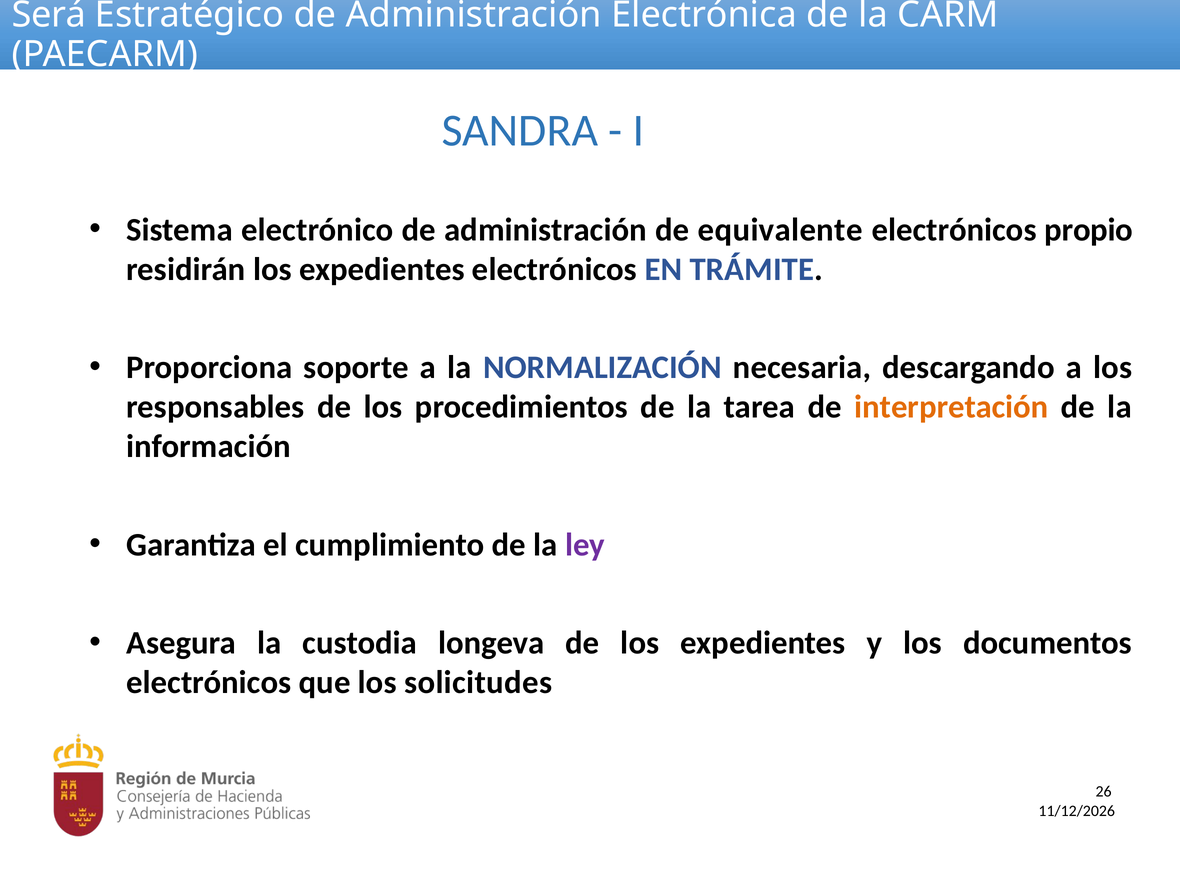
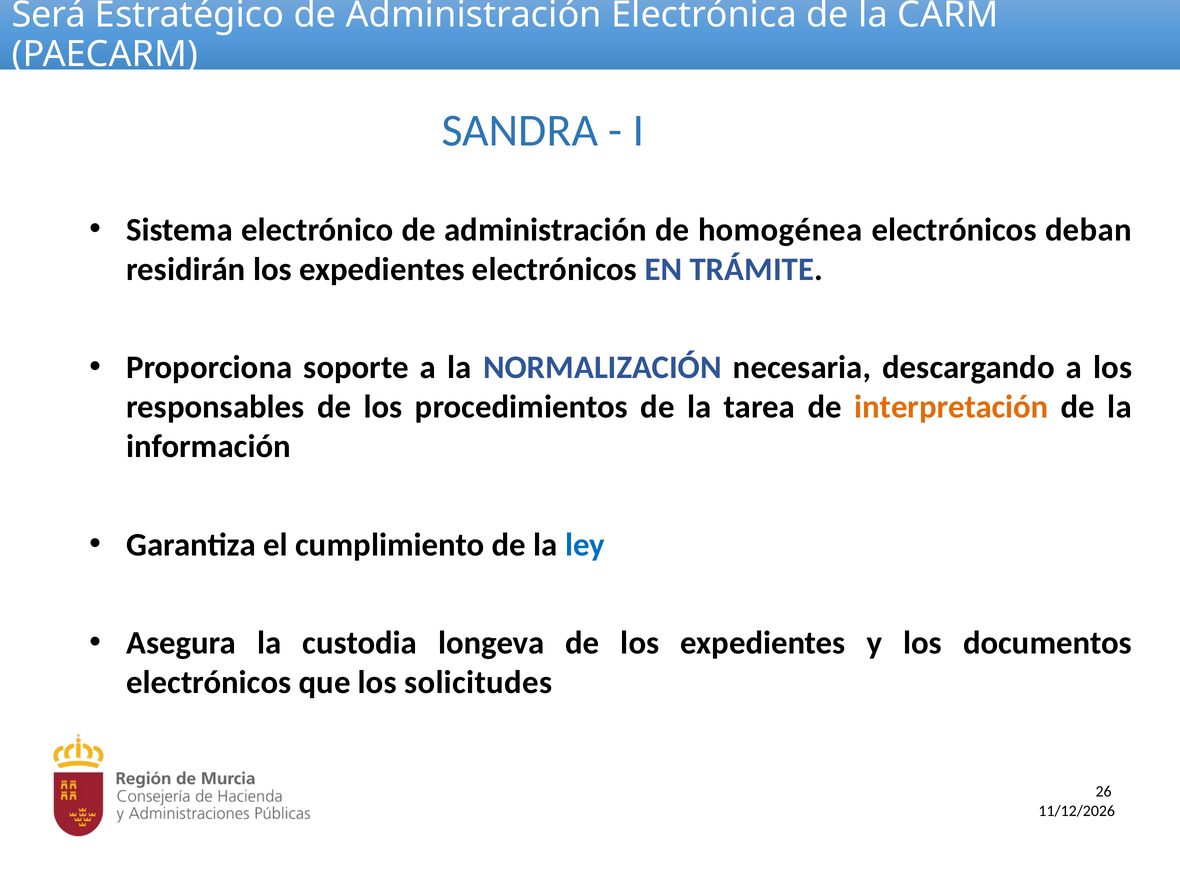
equivalente: equivalente -> homogénea
propio: propio -> deban
ley colour: purple -> blue
